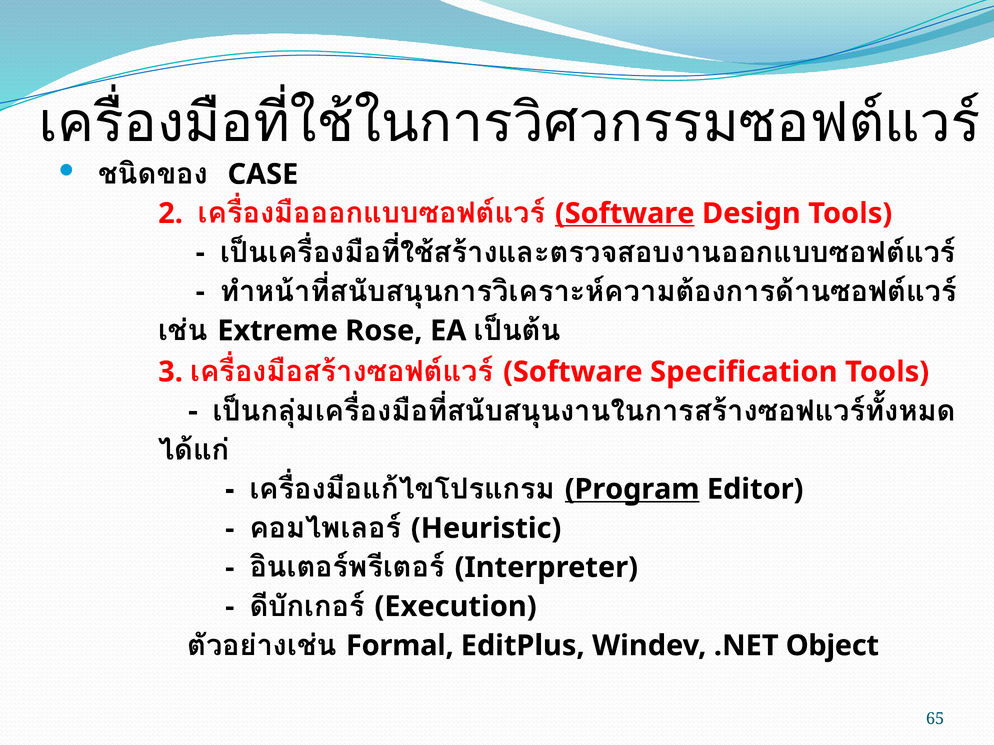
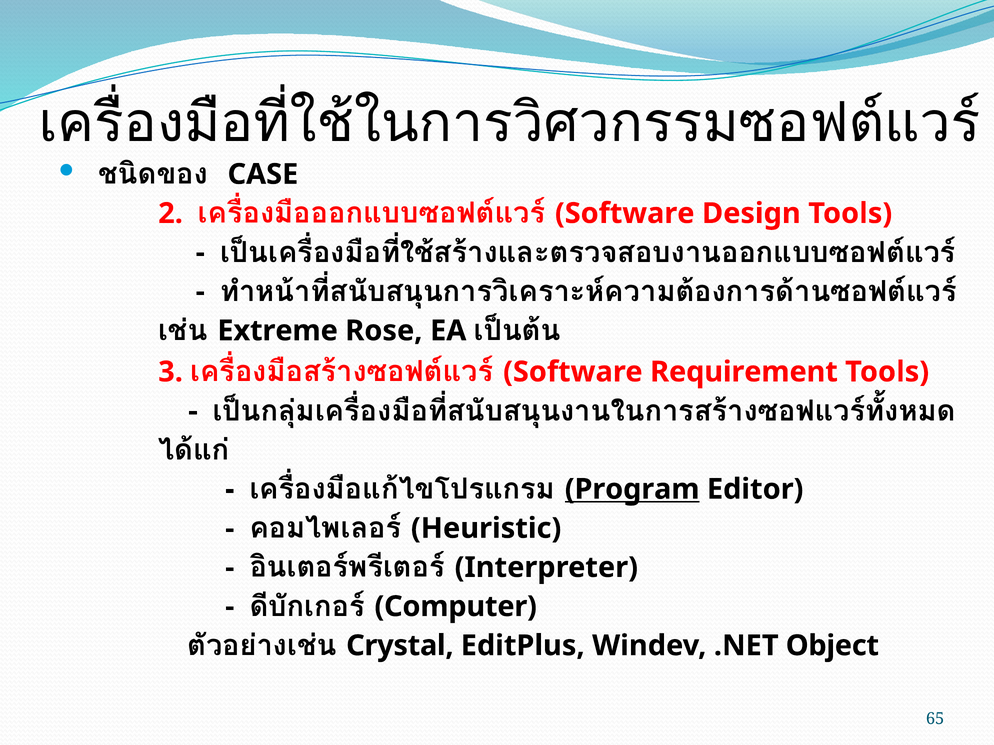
Software at (625, 214) underline: present -> none
Specification: Specification -> Requirement
Execution: Execution -> Computer
Formal: Formal -> Crystal
